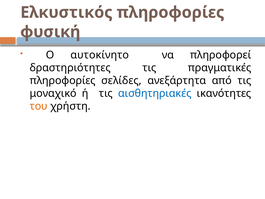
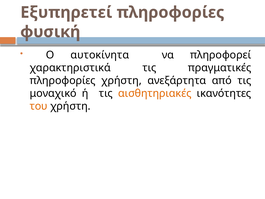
Ελκυστικός: Ελκυστικός -> Εξυπηρετεί
αυτοκίνητο: αυτοκίνητο -> αυτοκίνητα
δραστηριότητες: δραστηριότητες -> χαρακτηριστικά
πληροφορίες σελίδες: σελίδες -> χρήστη
αισθητηριακές colour: blue -> orange
